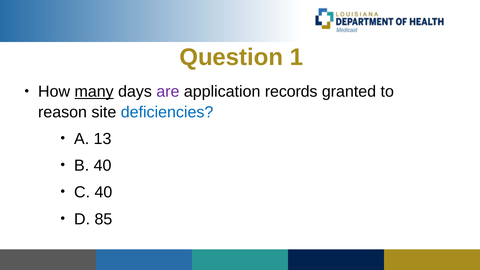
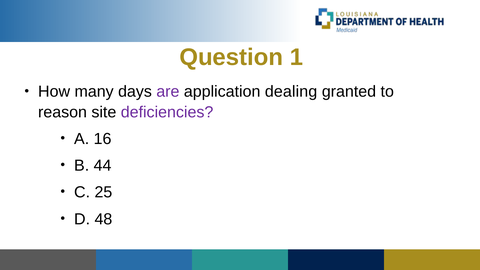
many underline: present -> none
records: records -> dealing
deficiencies colour: blue -> purple
13: 13 -> 16
B 40: 40 -> 44
C 40: 40 -> 25
85: 85 -> 48
